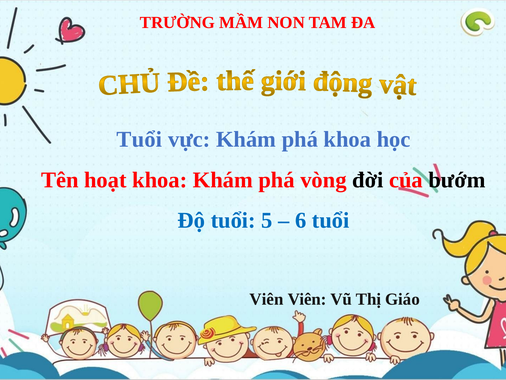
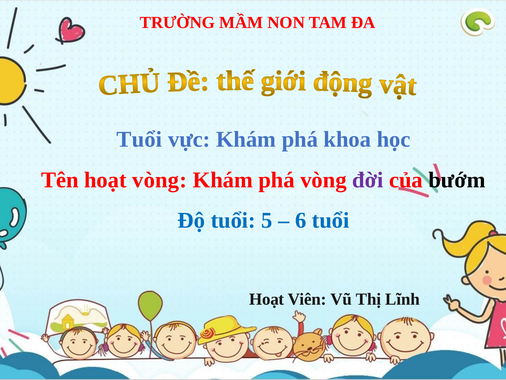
hoạt khoa: khoa -> vòng
đời colour: black -> purple
Viên at (267, 299): Viên -> Hoạt
Giáo: Giáo -> Lĩnh
